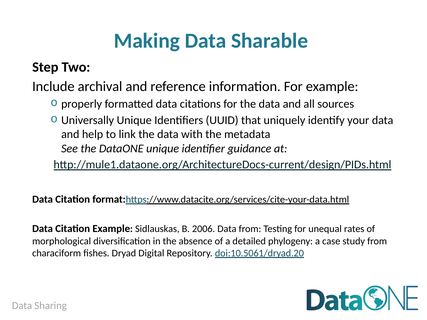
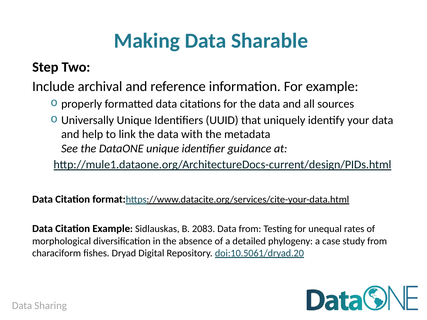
2006: 2006 -> 2083
